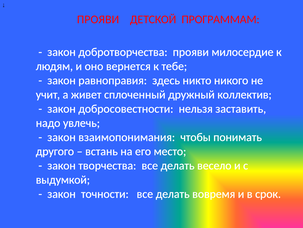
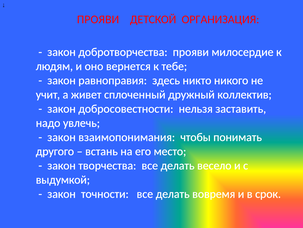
ПРОГРАММАМ: ПРОГРАММАМ -> ОРГАНИЗАЦИЯ
